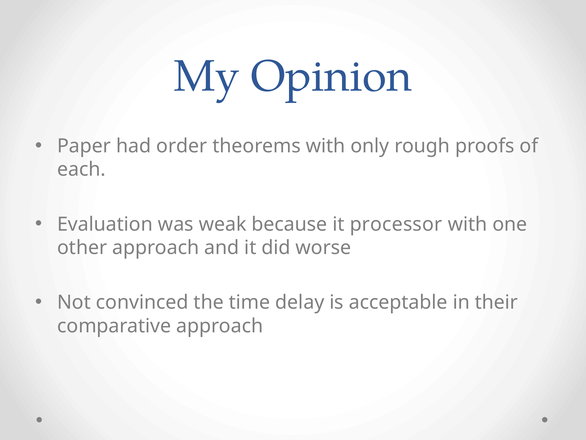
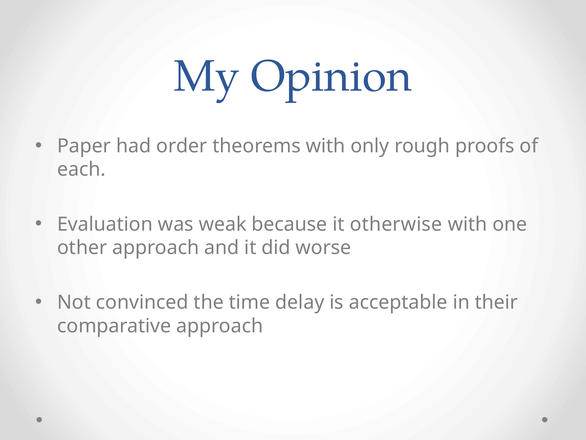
processor: processor -> otherwise
